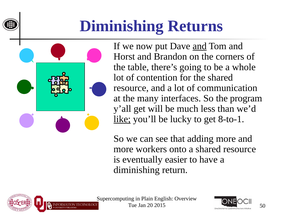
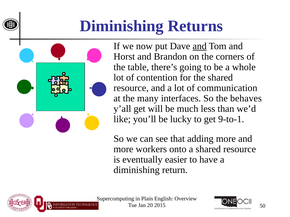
program: program -> behaves
like underline: present -> none
8-to-1: 8-to-1 -> 9-to-1
